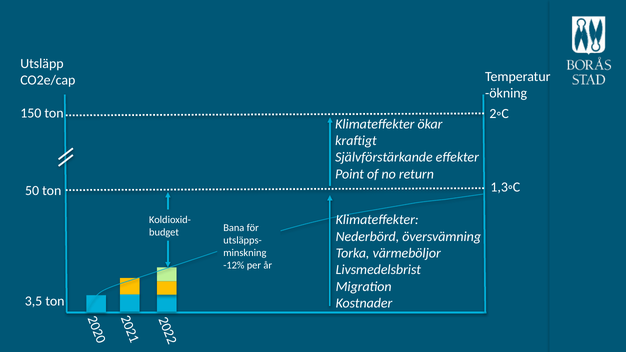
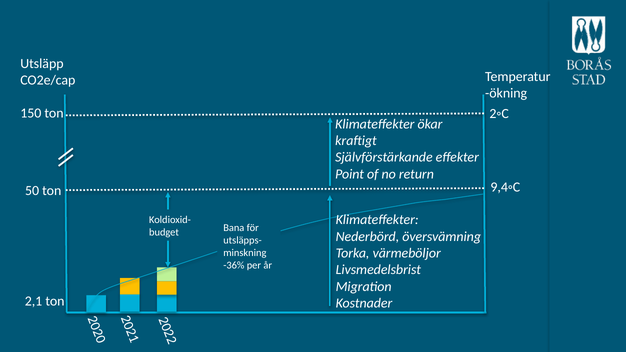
1,3◦C: 1,3◦C -> 9,4◦C
-12%: -12% -> -36%
3,5: 3,5 -> 2,1
